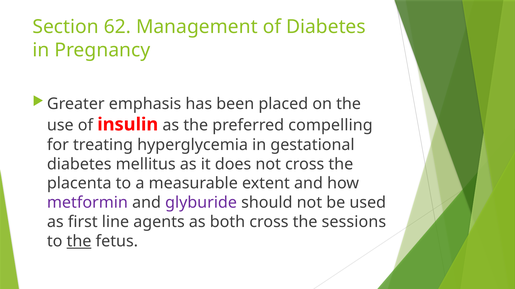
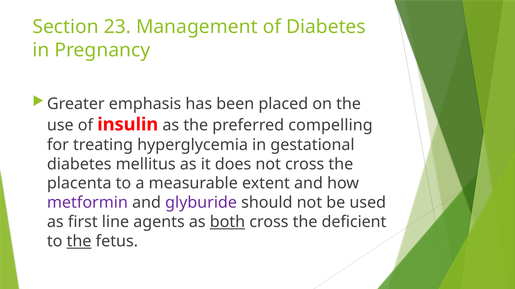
62: 62 -> 23
both underline: none -> present
sessions: sessions -> deficient
